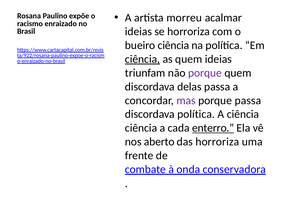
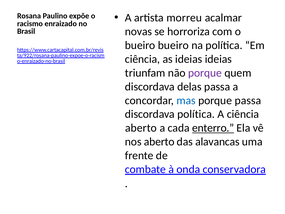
ideias at (138, 31): ideias -> novas
bueiro ciência: ciência -> bueiro
ciência at (142, 59) underline: present -> none
as quem: quem -> ideias
mas colour: purple -> blue
ciência at (141, 128): ciência -> aberto
das horroriza: horroriza -> alavancas
